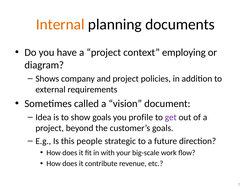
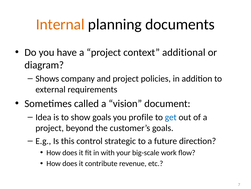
employing: employing -> additional
get colour: purple -> blue
people: people -> control
